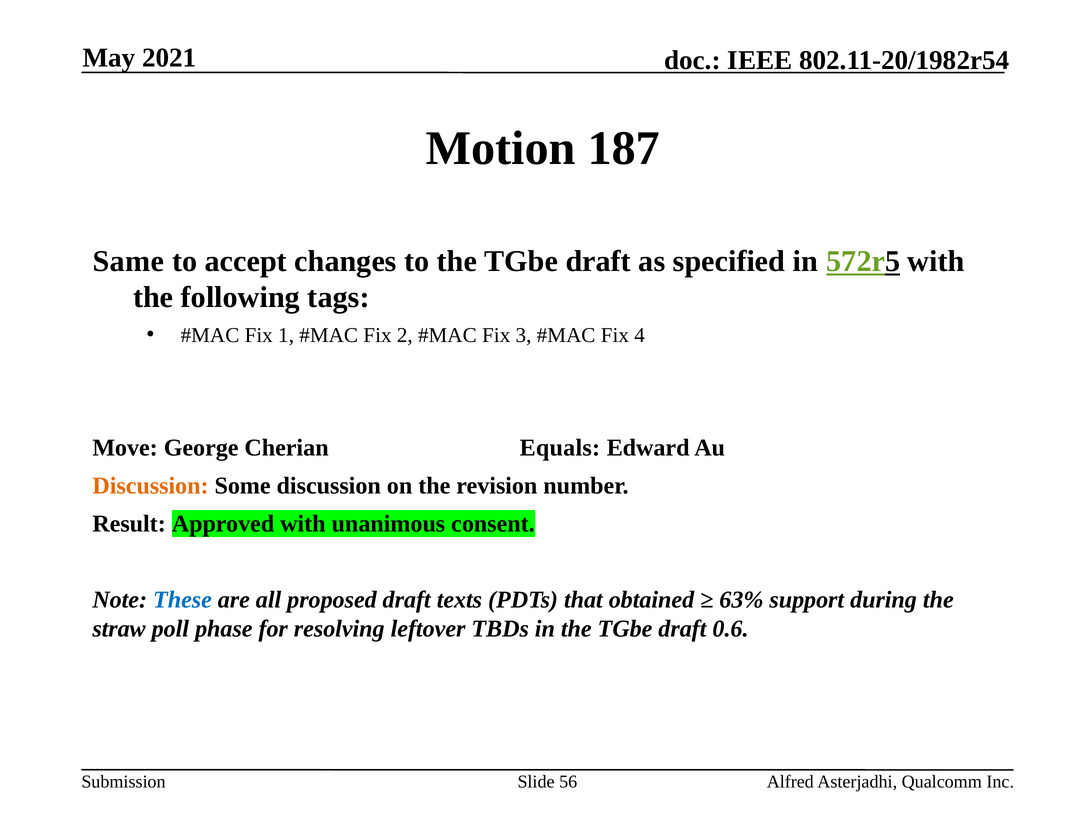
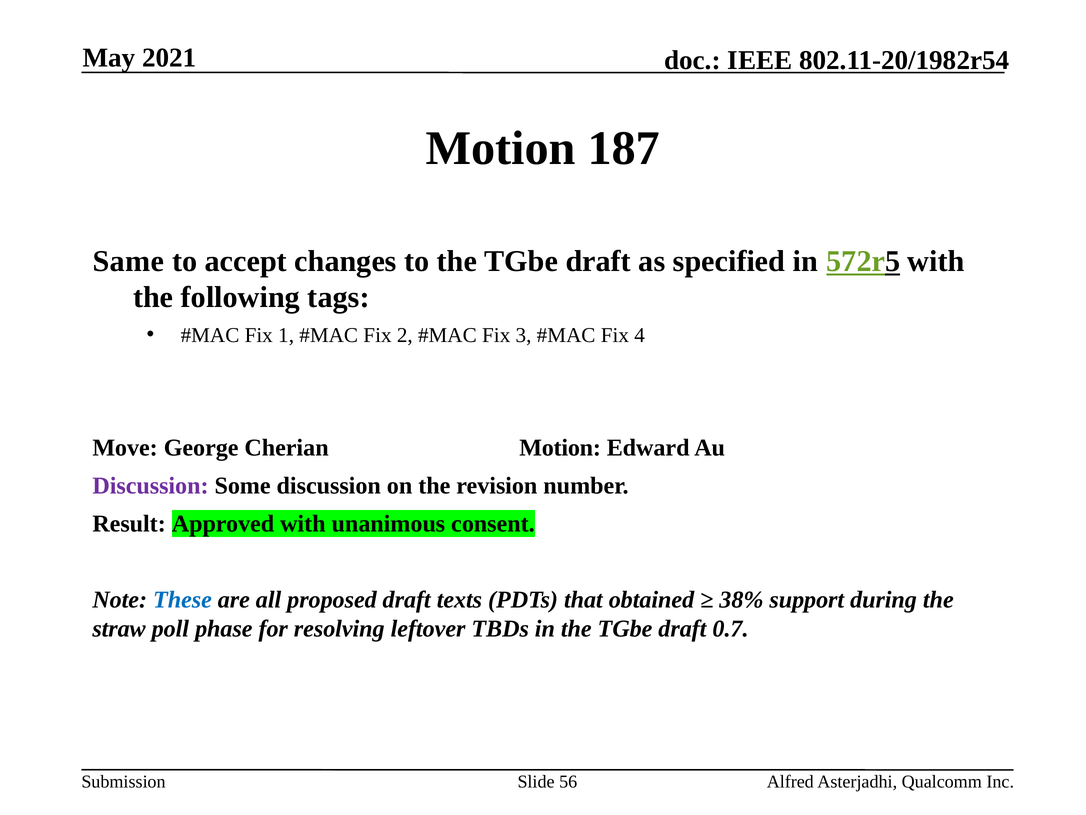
Cherian Equals: Equals -> Motion
Discussion at (150, 485) colour: orange -> purple
63%: 63% -> 38%
0.6: 0.6 -> 0.7
